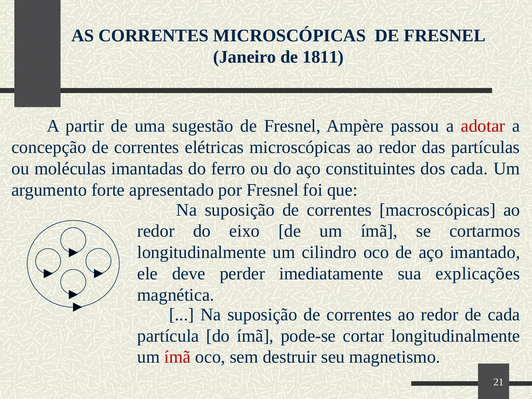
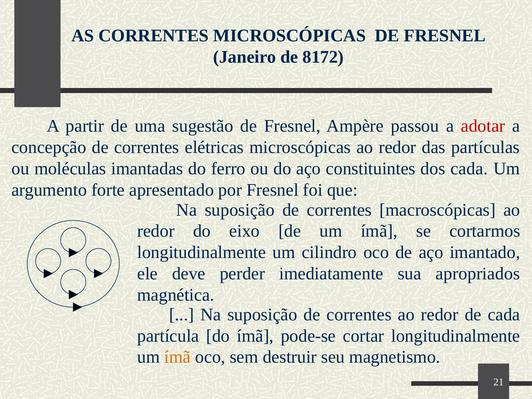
1811: 1811 -> 8172
explicações: explicações -> apropriados
ímã at (178, 357) colour: red -> orange
